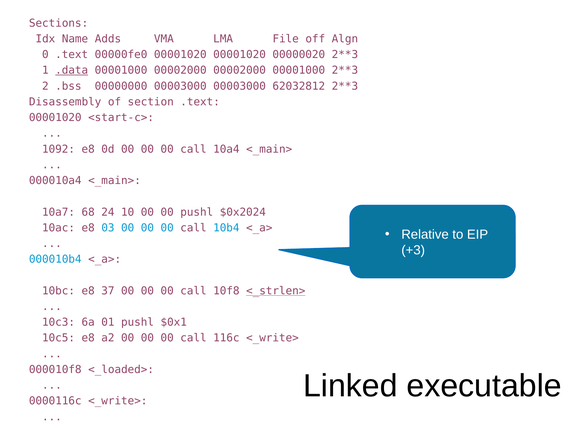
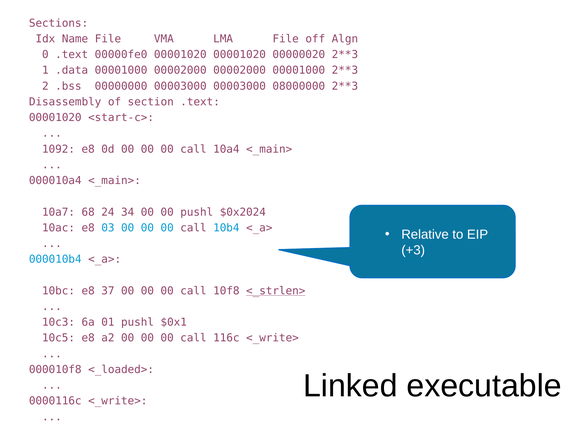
Name Adds: Adds -> File
.data underline: present -> none
62032812: 62032812 -> 08000000
10: 10 -> 34
